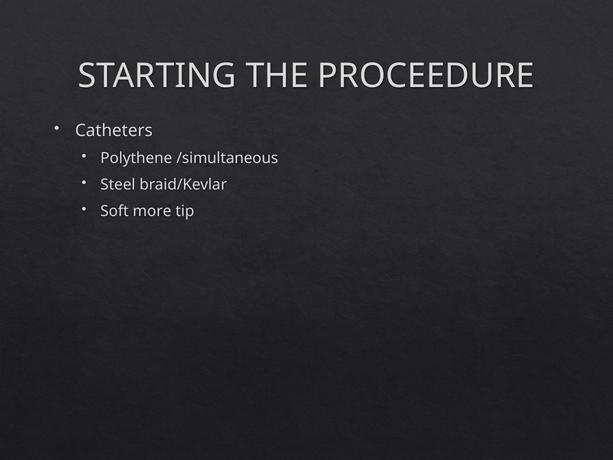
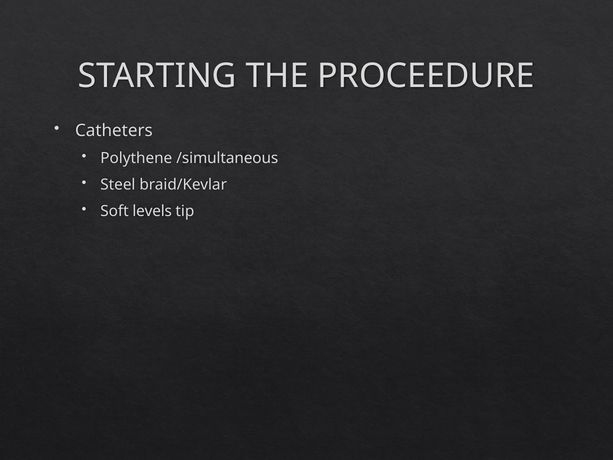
more: more -> levels
